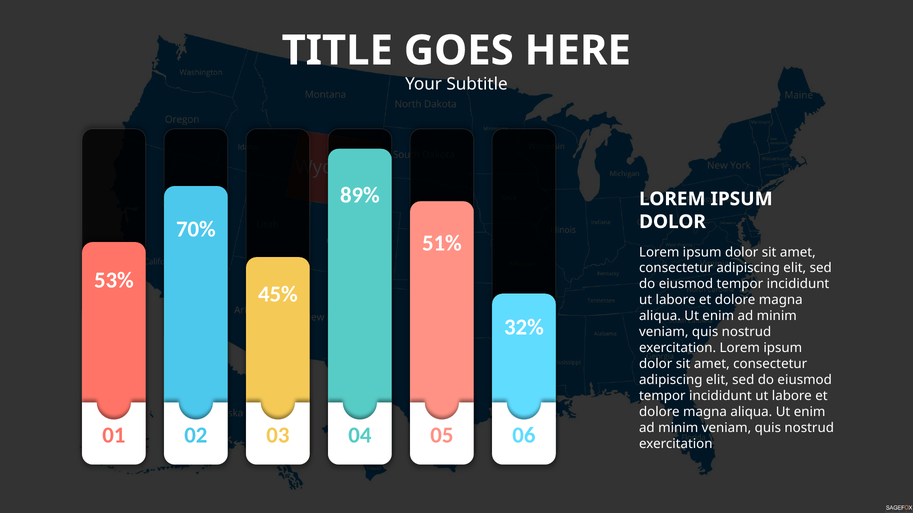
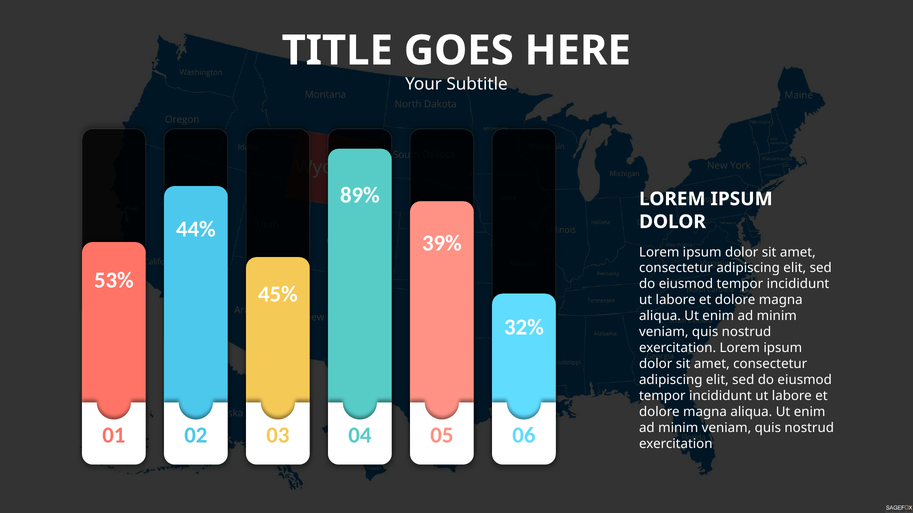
70%: 70% -> 44%
51%: 51% -> 39%
